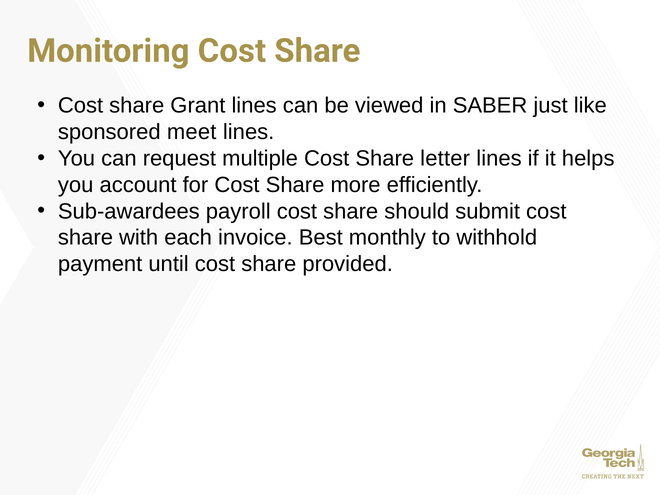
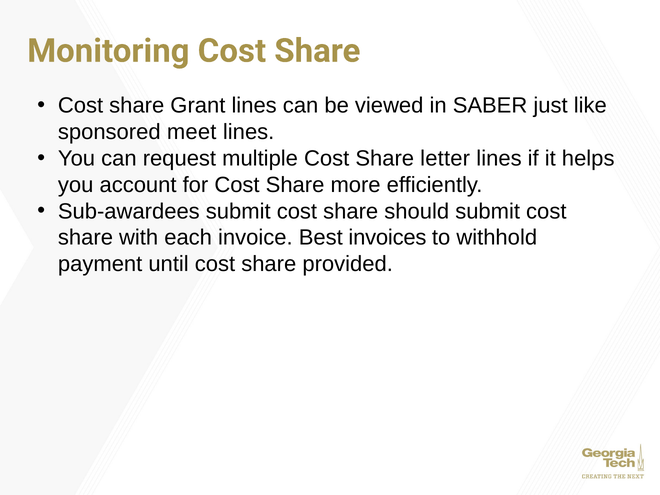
Sub-awardees payroll: payroll -> submit
monthly: monthly -> invoices
